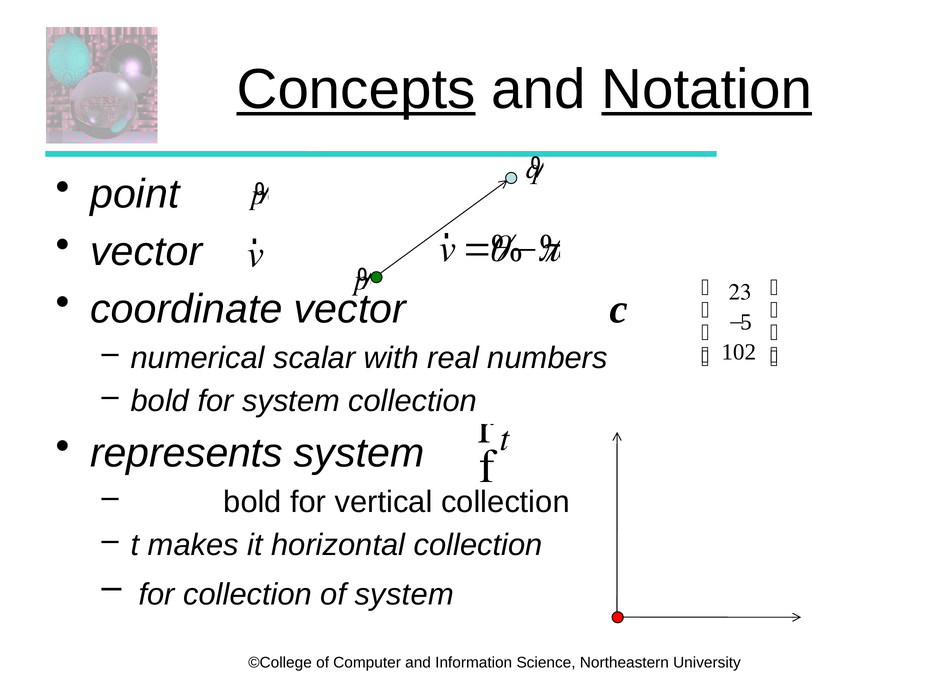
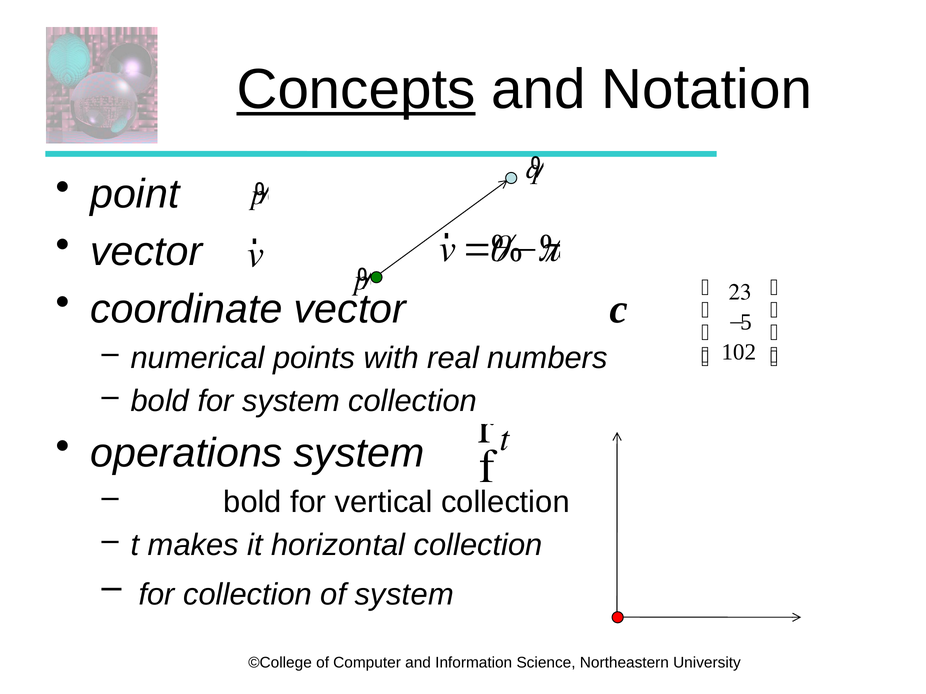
Notation underline: present -> none
scalar: scalar -> points
represents: represents -> operations
